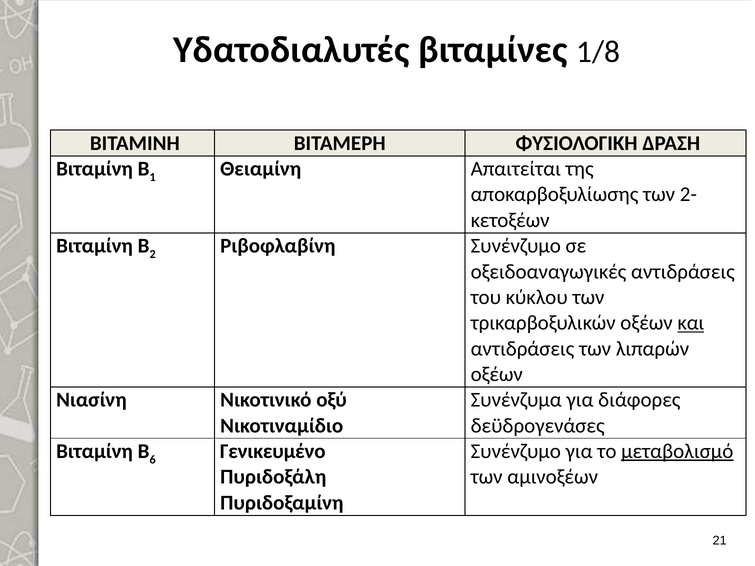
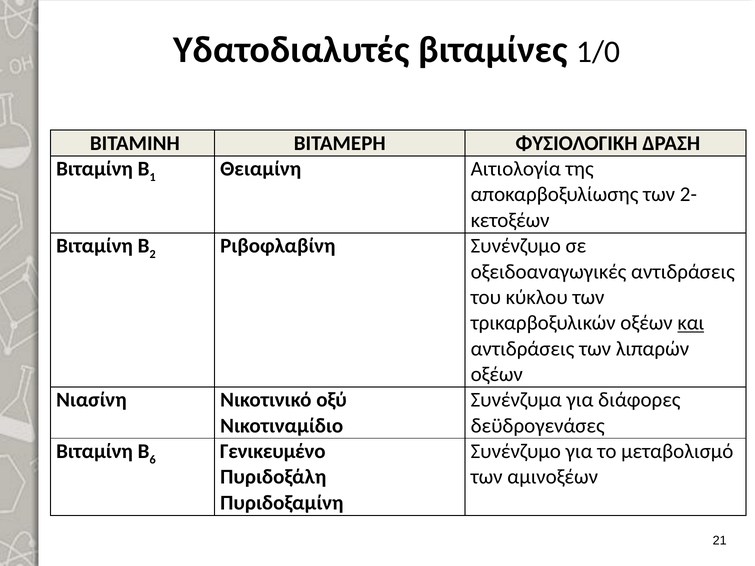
1/8: 1/8 -> 1/0
Απαιτείται: Απαιτείται -> Αιτιολογία
μεταβολισμό underline: present -> none
